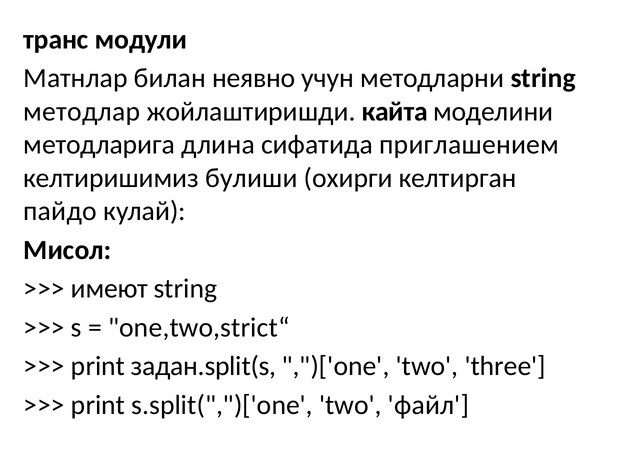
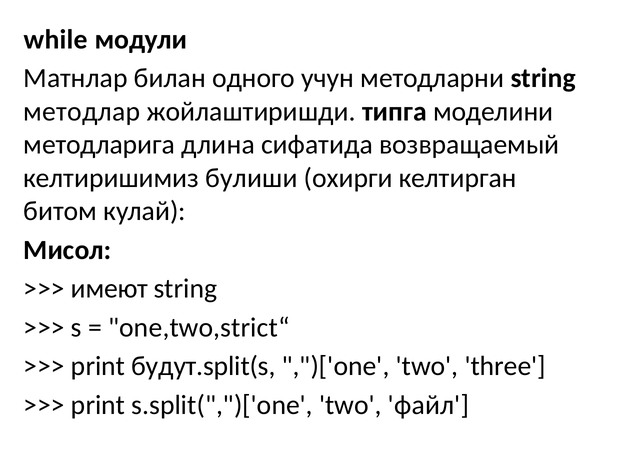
транс: транс -> while
неявно: неявно -> одного
кайта: кайта -> типга
приглашением: приглашением -> возвращаемый
пайдо: пайдо -> битом
задан.split(s: задан.split(s -> будут.split(s
